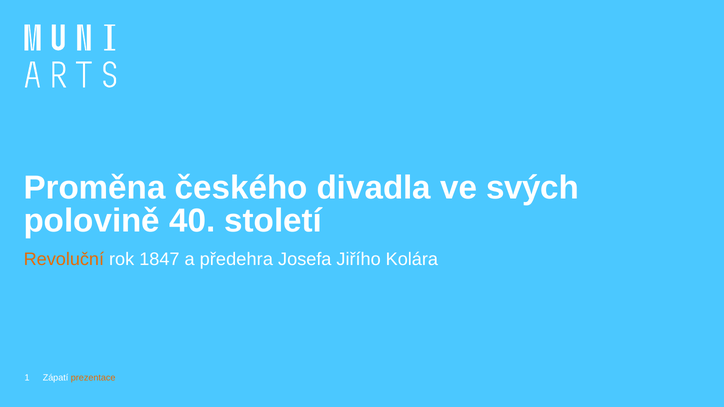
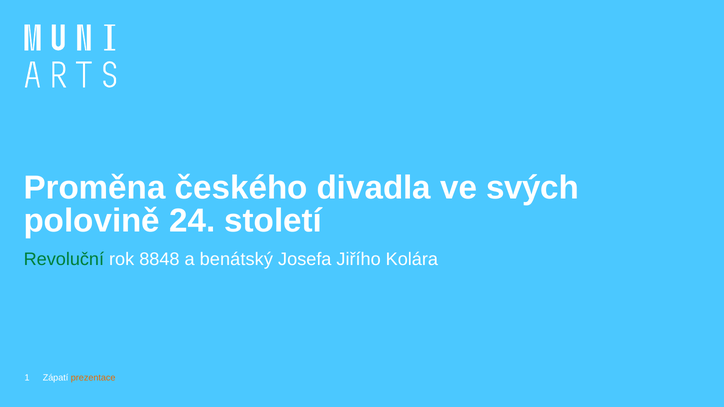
40: 40 -> 24
Revoluční colour: orange -> green
1847: 1847 -> 8848
předehra: předehra -> benátský
